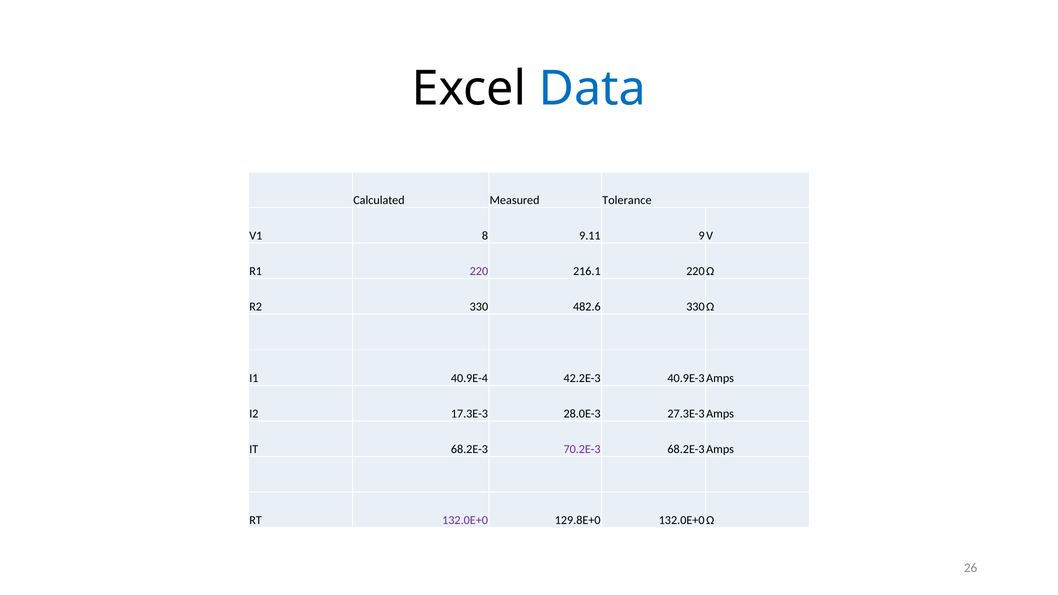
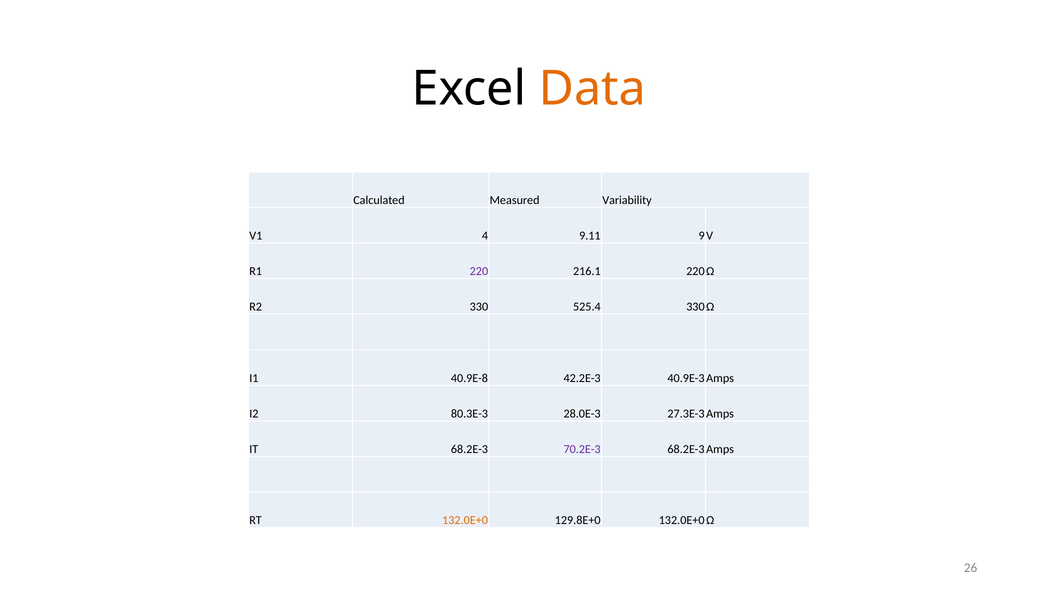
Data colour: blue -> orange
Tolerance: Tolerance -> Variability
8: 8 -> 4
482.6: 482.6 -> 525.4
40.9E-4: 40.9E-4 -> 40.9E-8
17.3E-3: 17.3E-3 -> 80.3E-3
132.0E+0 colour: purple -> orange
